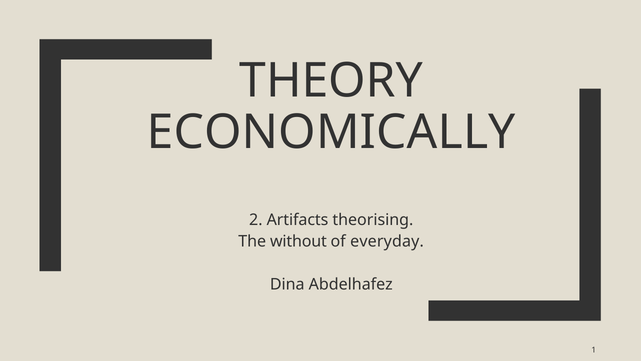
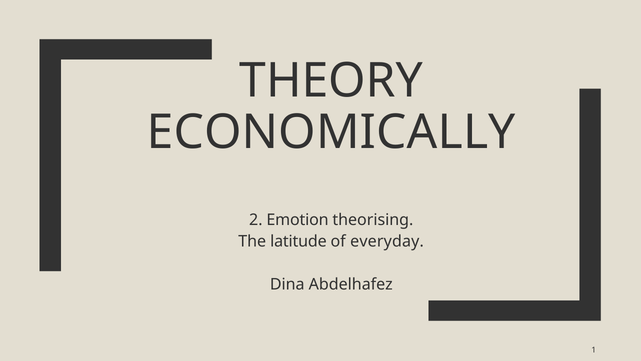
Artifacts: Artifacts -> Emotion
without: without -> latitude
